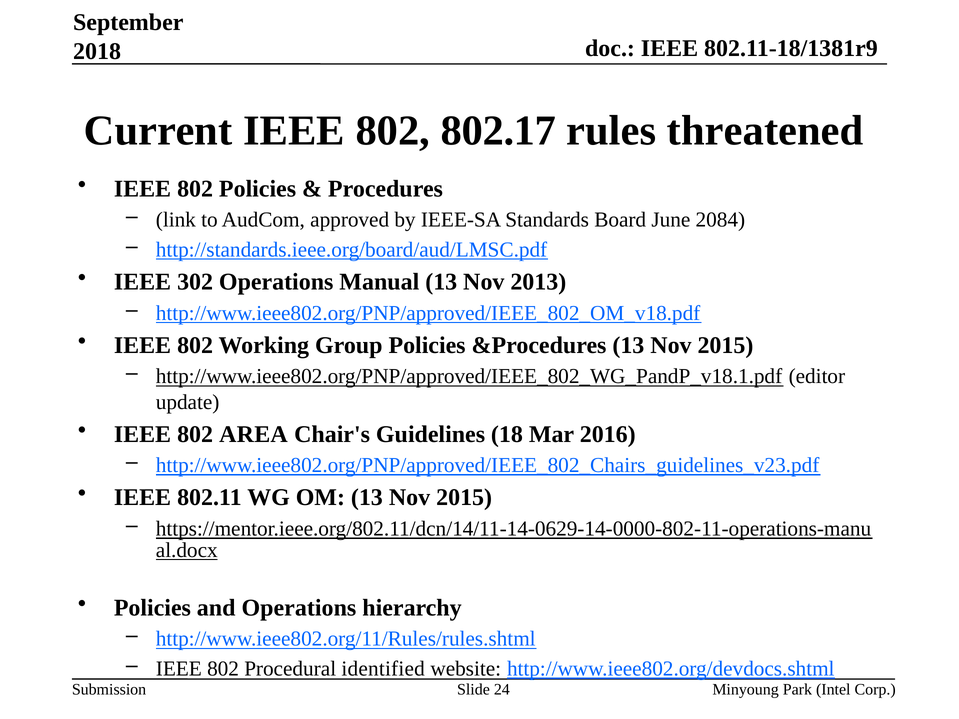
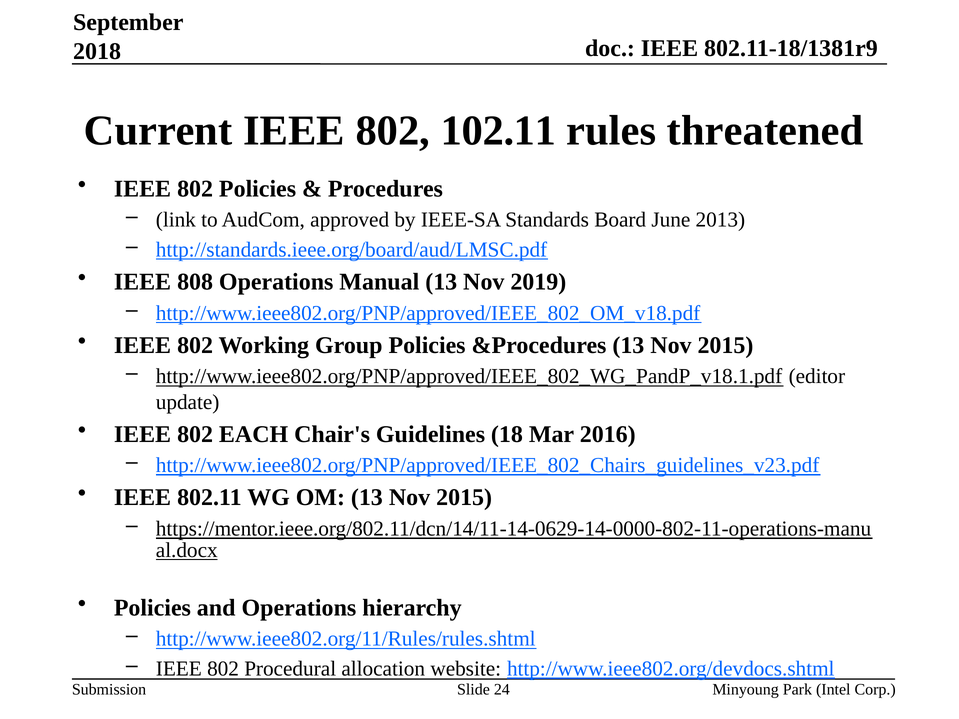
802.17: 802.17 -> 102.11
2084: 2084 -> 2013
302: 302 -> 808
2013: 2013 -> 2019
AREA: AREA -> EACH
identified: identified -> allocation
